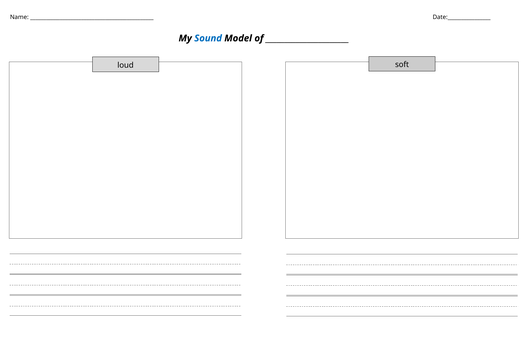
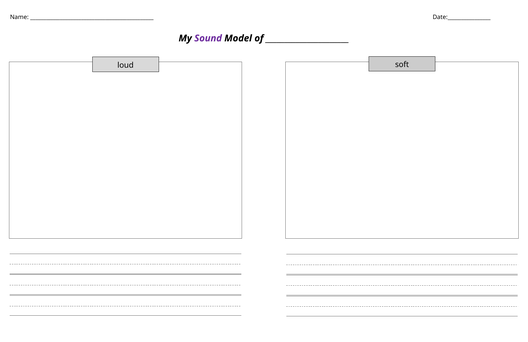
Sound colour: blue -> purple
